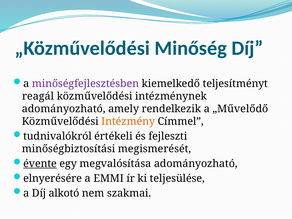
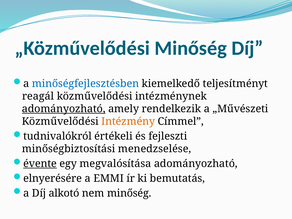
minőségfejlesztésben colour: purple -> blue
adományozható at (64, 109) underline: none -> present
„Művelődő: „Művelődő -> „Művészeti
megismerését: megismerését -> menedzselése
teljesülése: teljesülése -> bemutatás
nem szakmai: szakmai -> minőség
